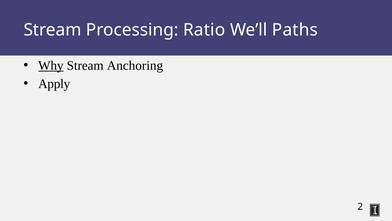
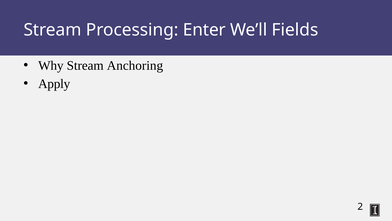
Ratio: Ratio -> Enter
Paths: Paths -> Fields
Why underline: present -> none
